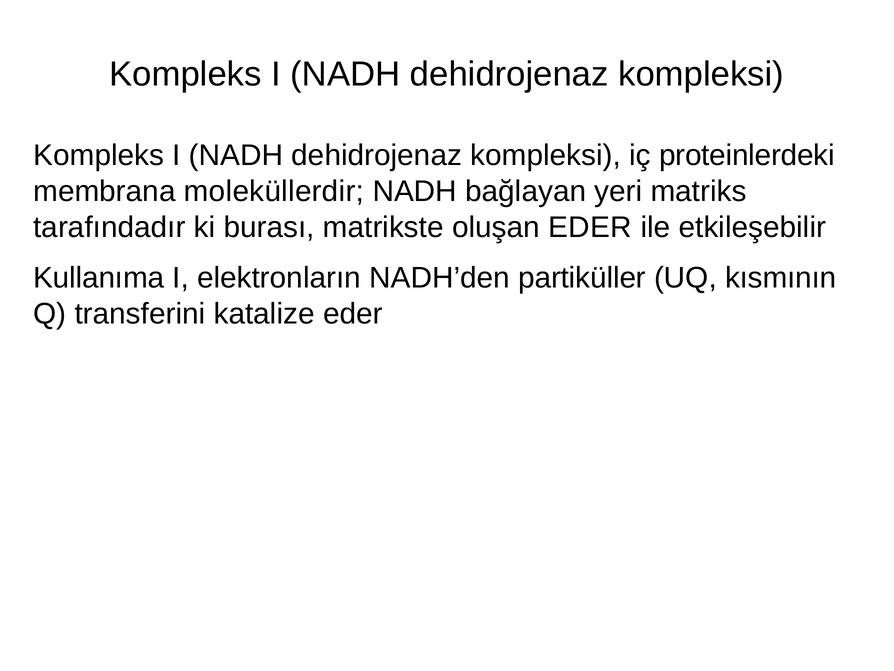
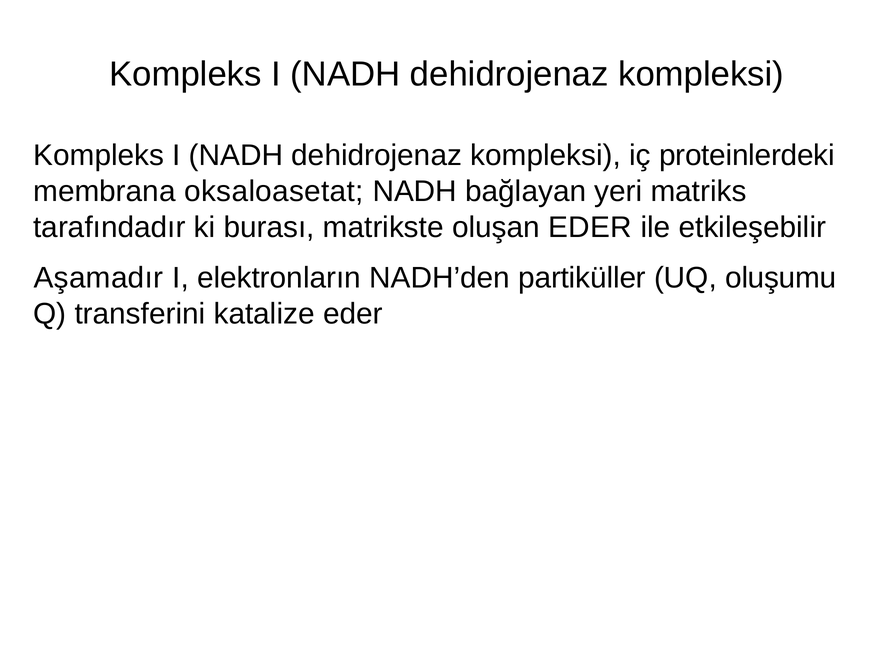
moleküllerdir: moleküllerdir -> oksaloasetat
Kullanıma: Kullanıma -> Aşamadır
kısmının: kısmının -> oluşumu
